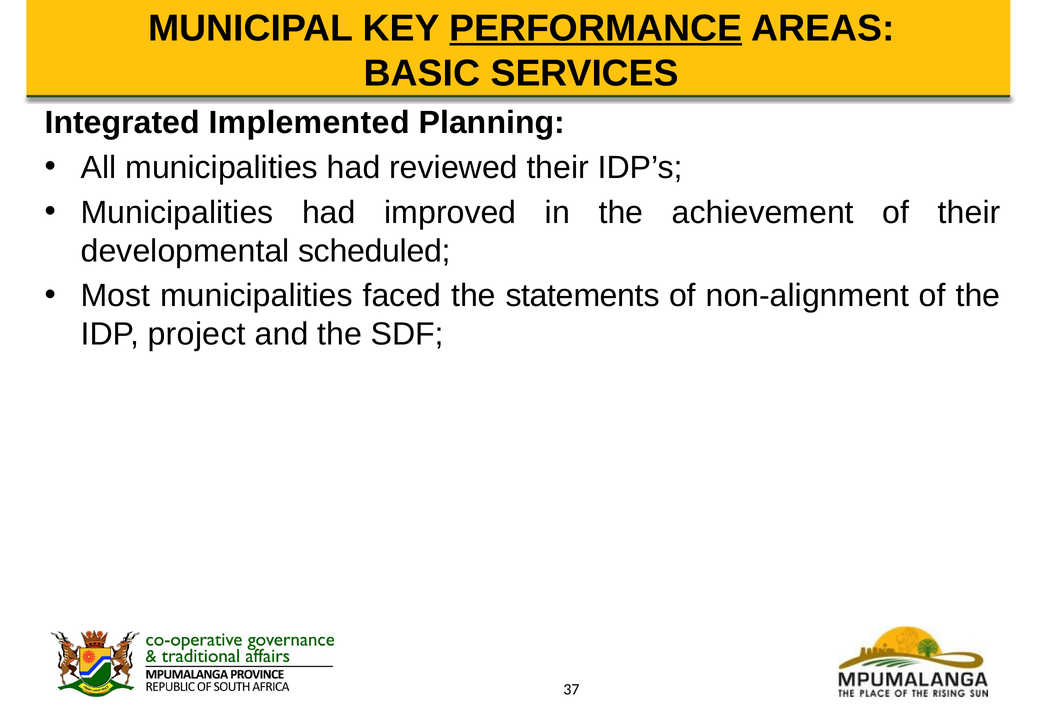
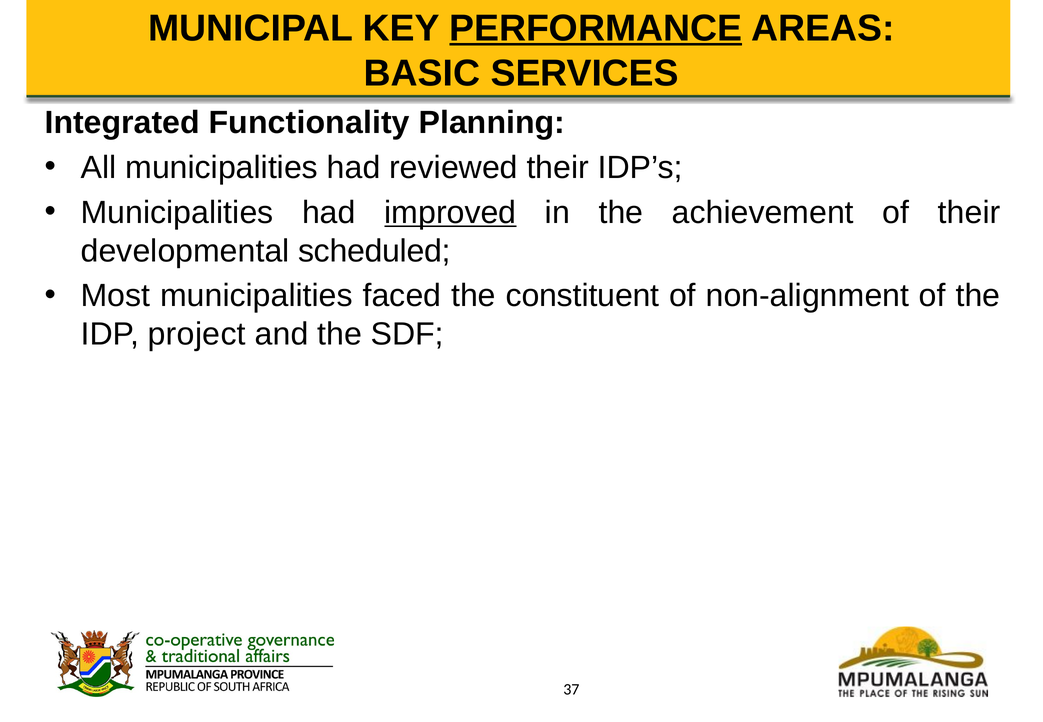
Implemented: Implemented -> Functionality
improved underline: none -> present
statements: statements -> constituent
